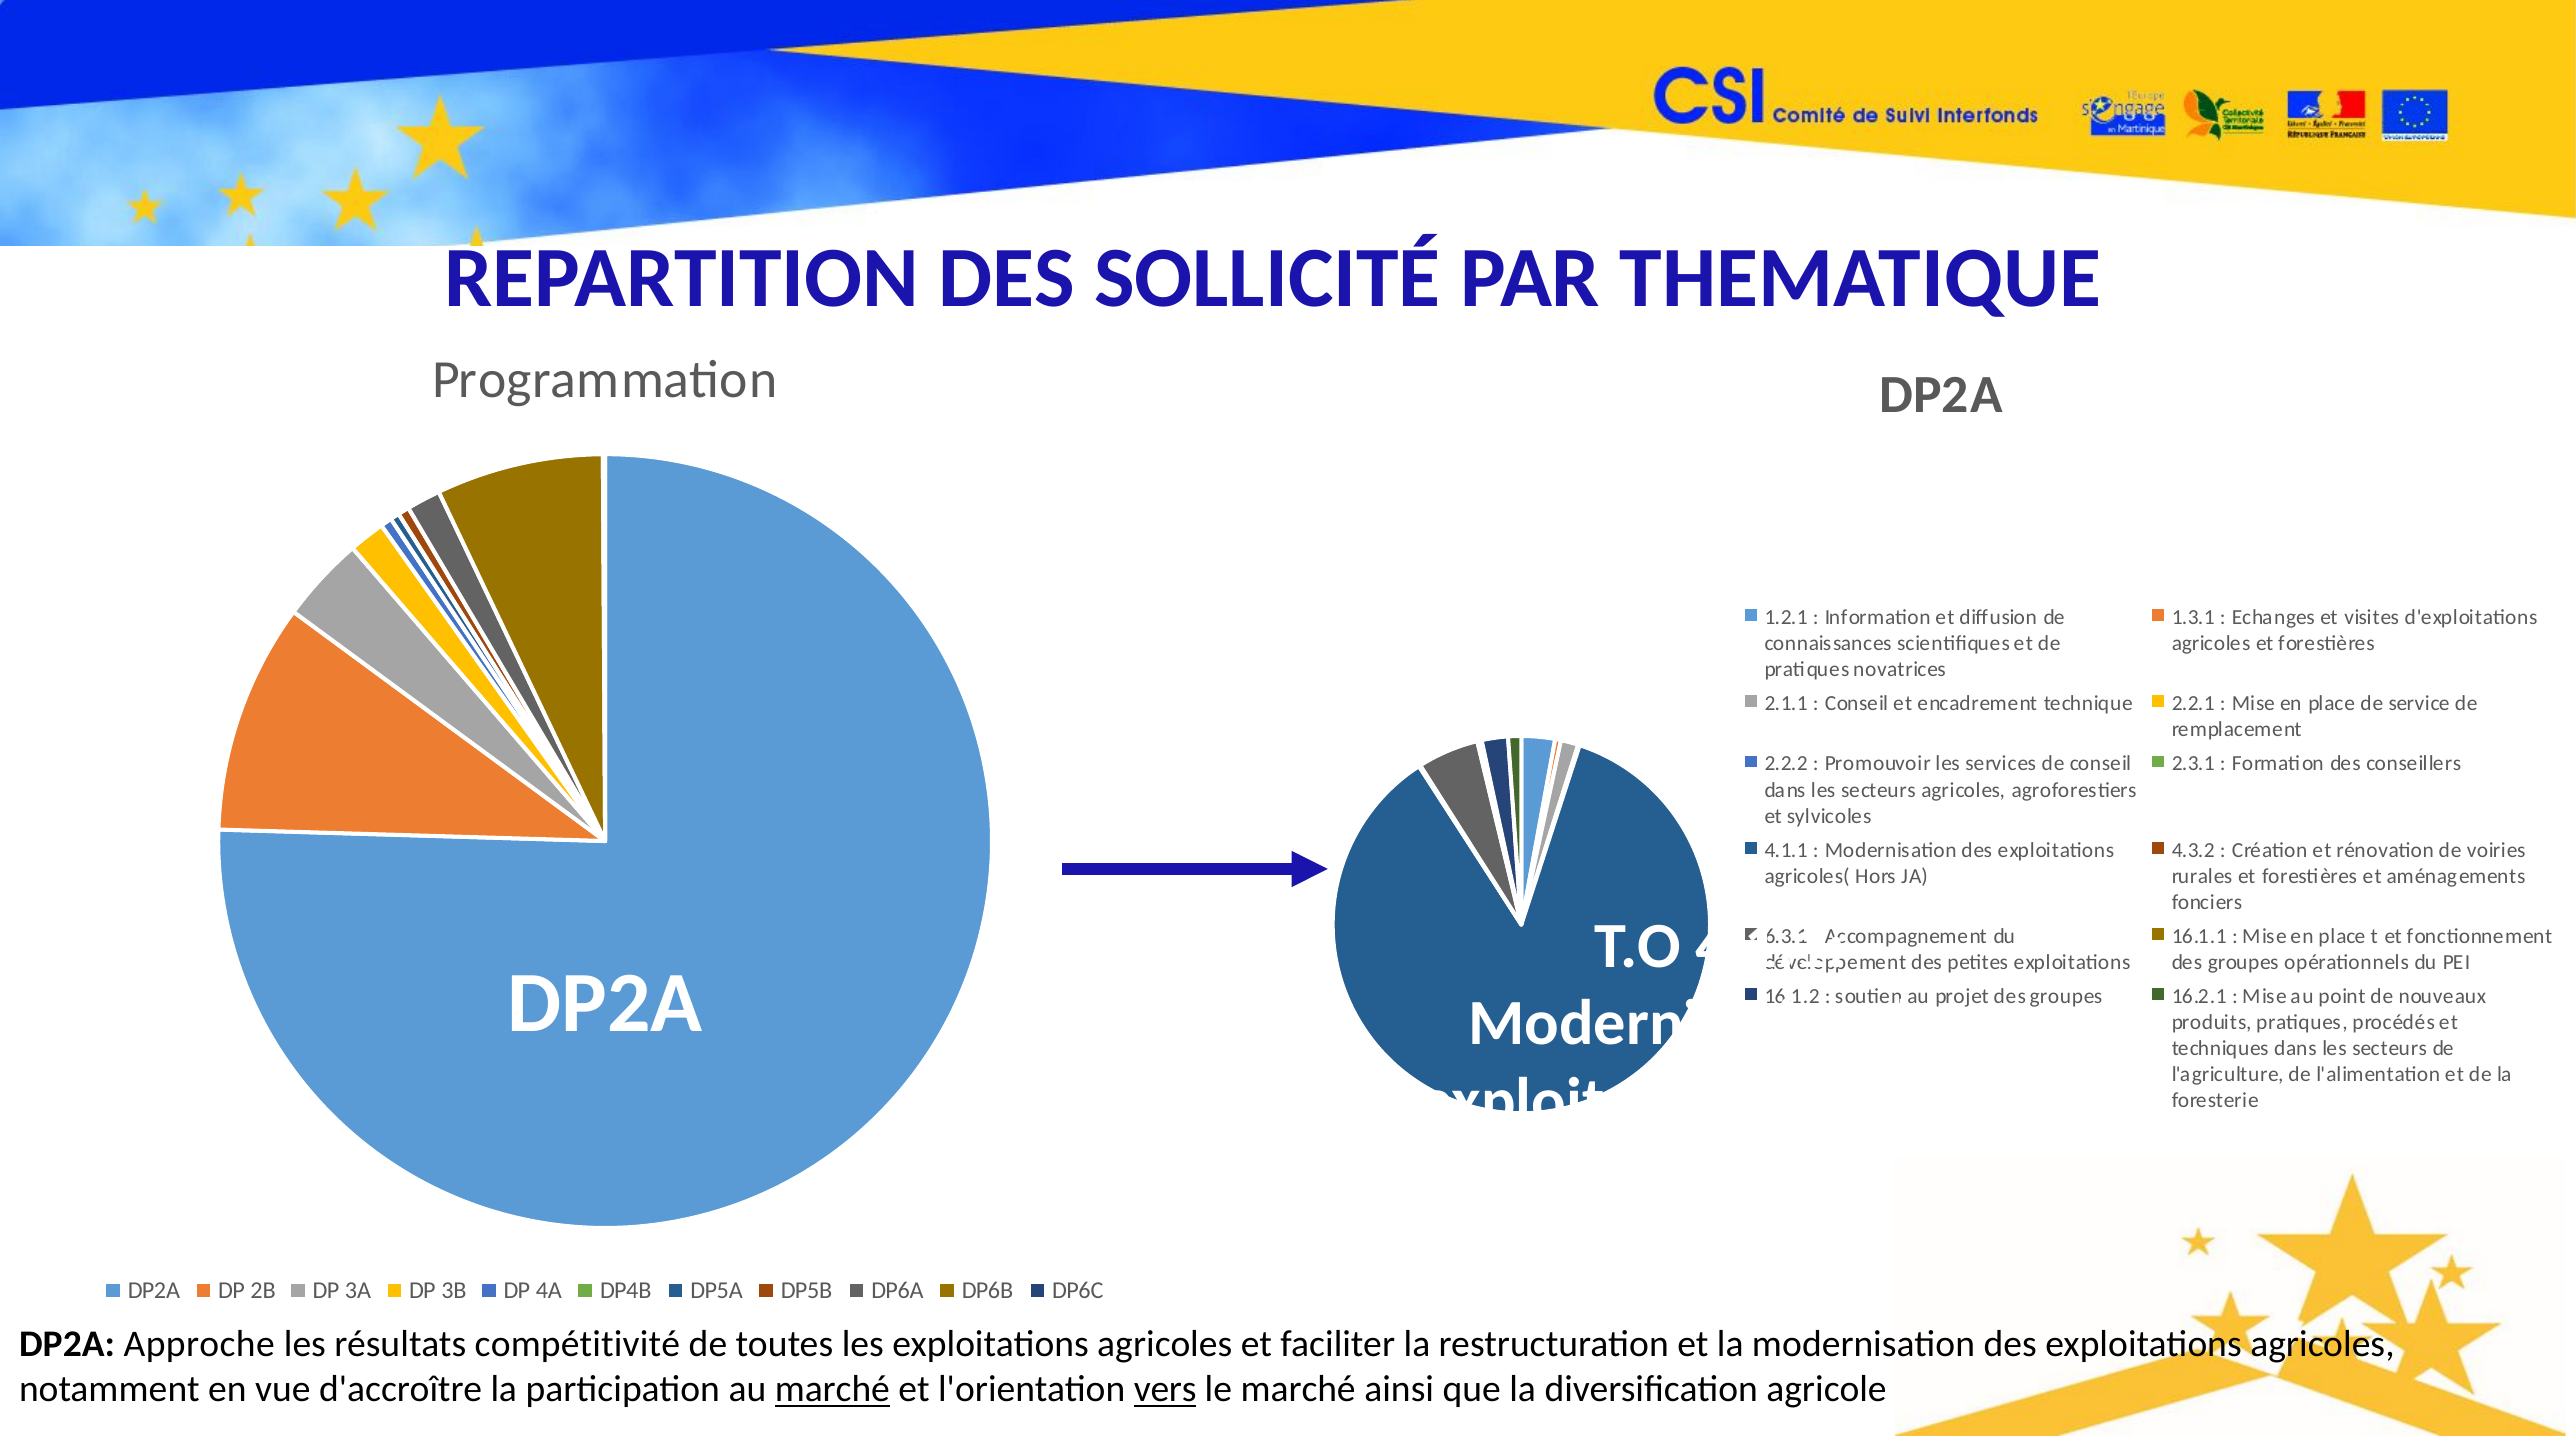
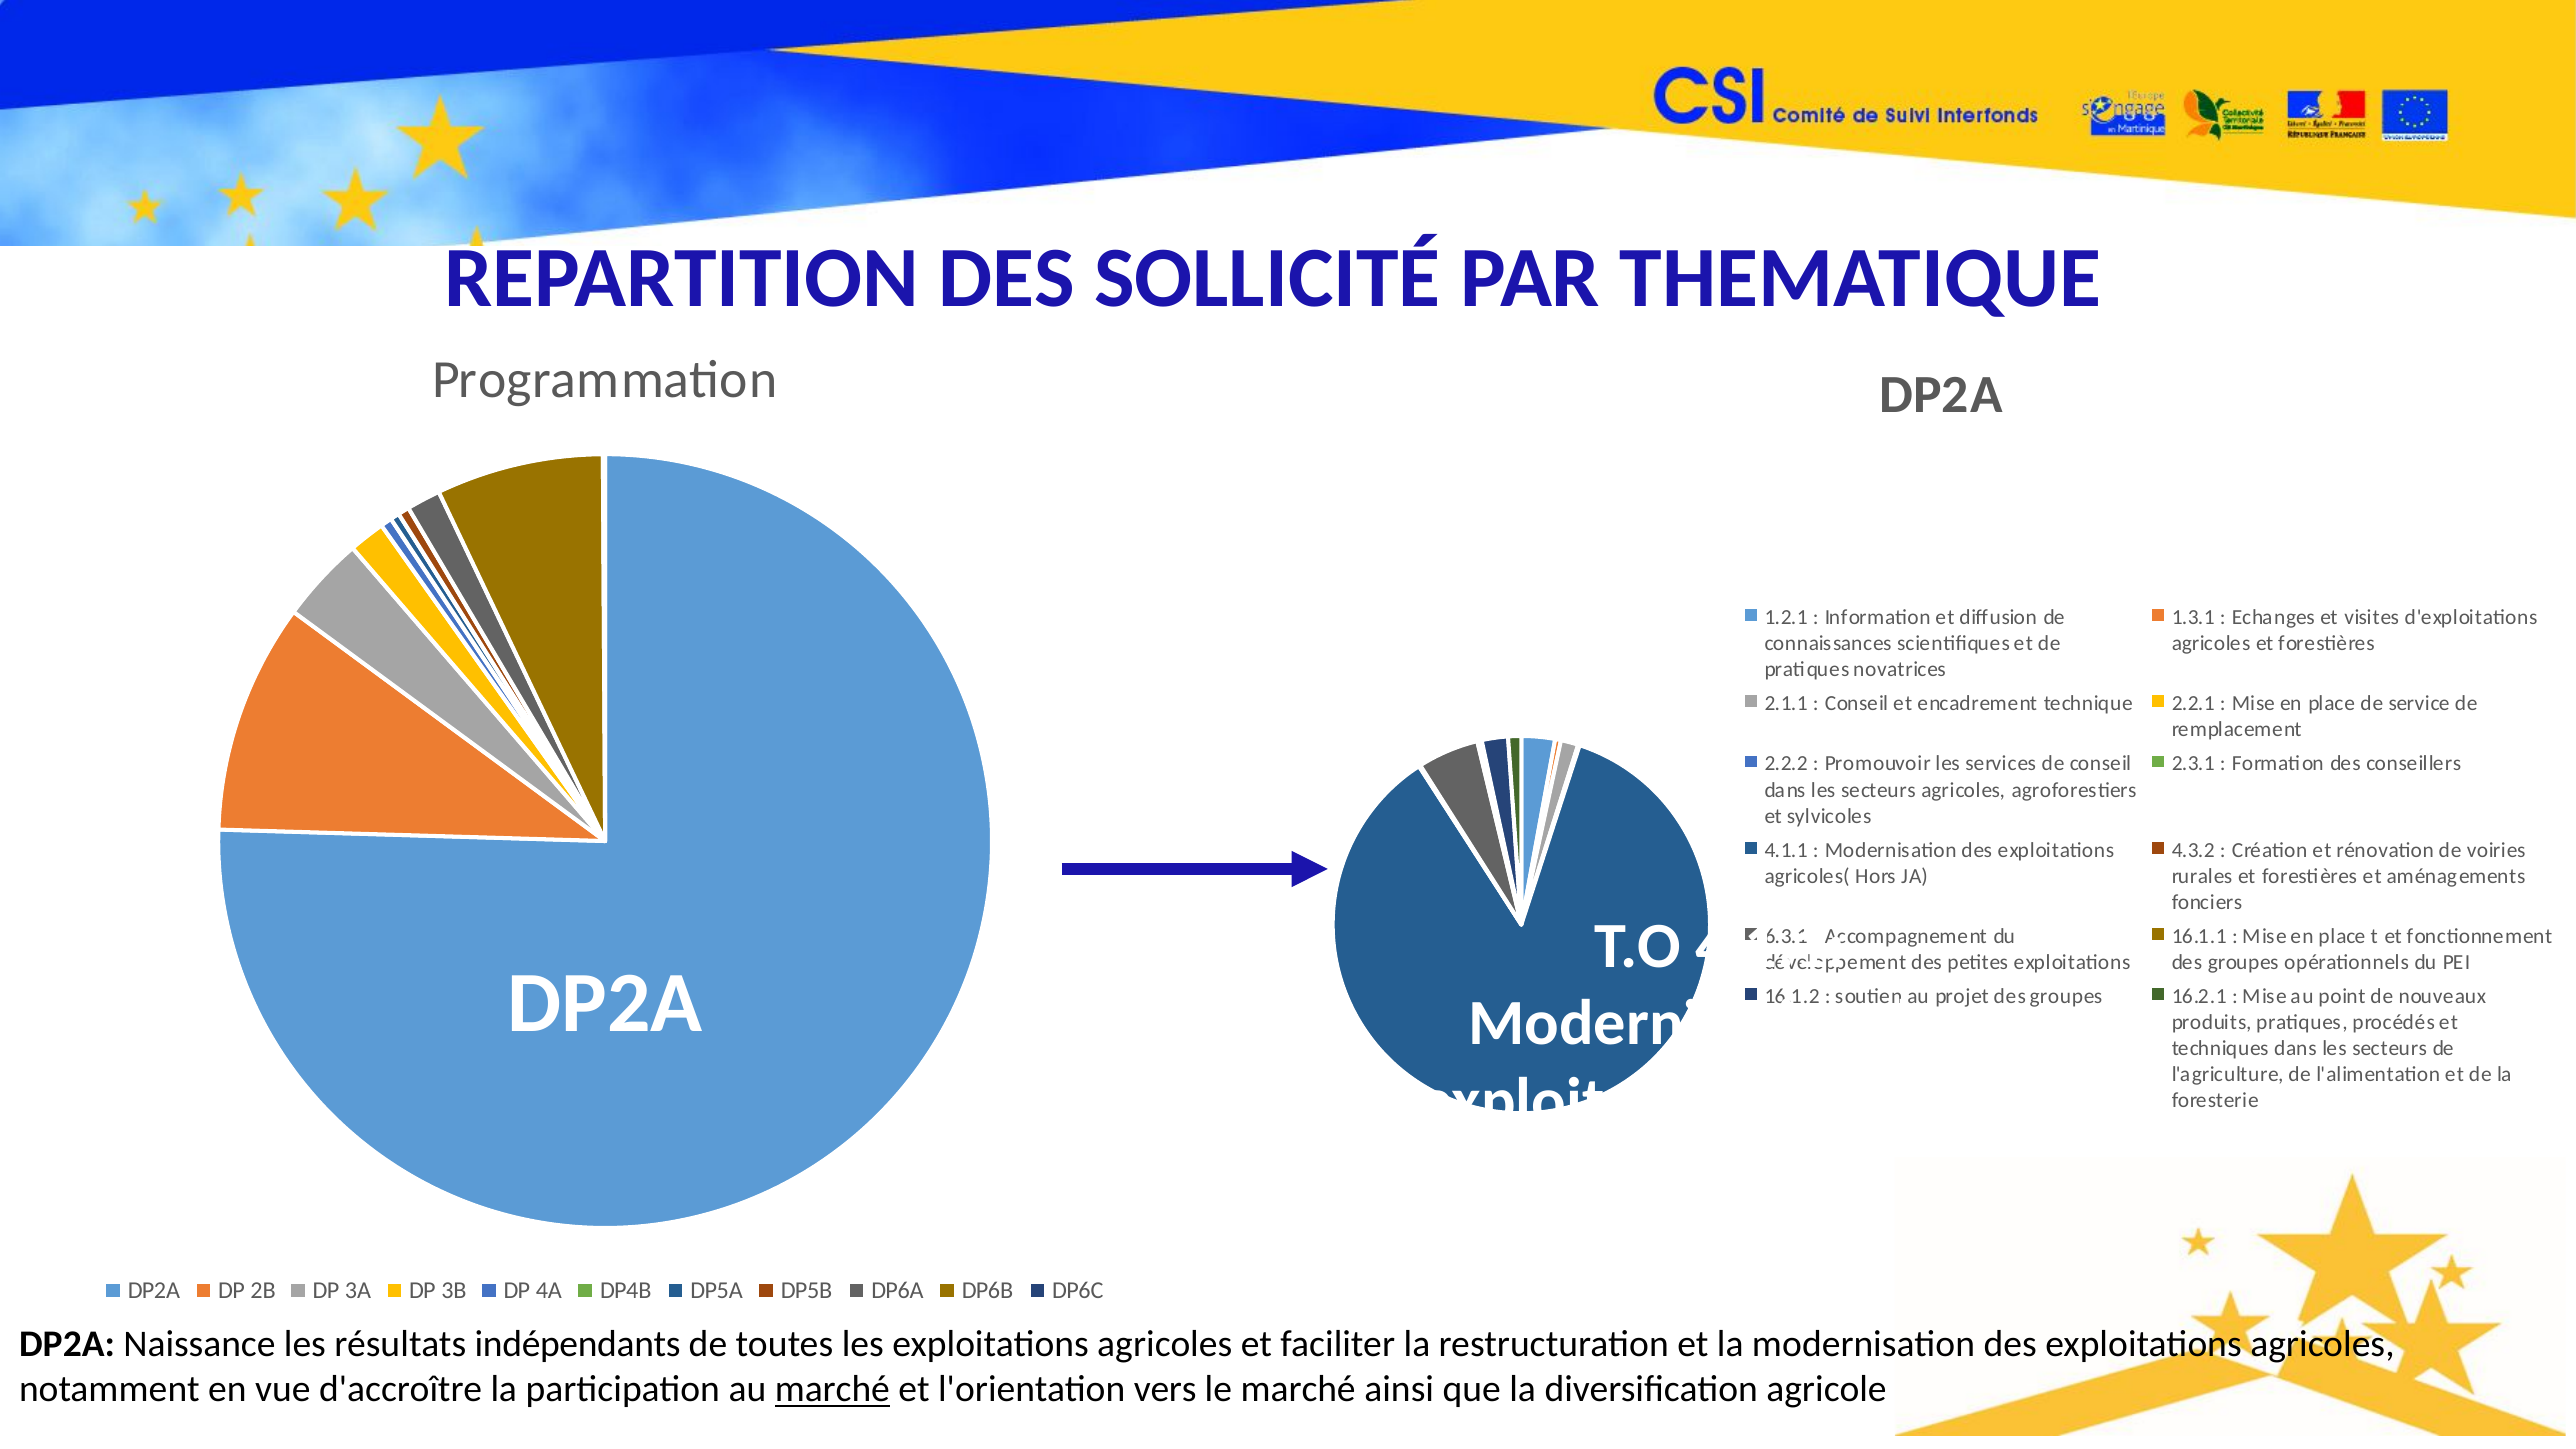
Approche: Approche -> Naissance
compétitivité: compétitivité -> indépendants
vers underline: present -> none
